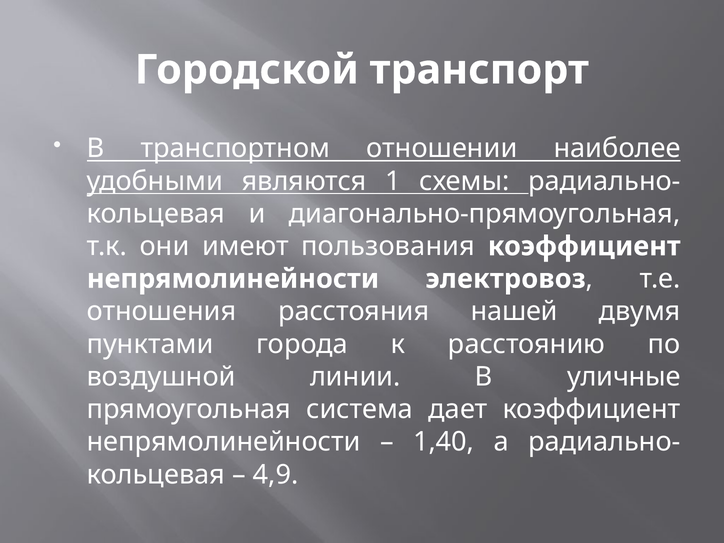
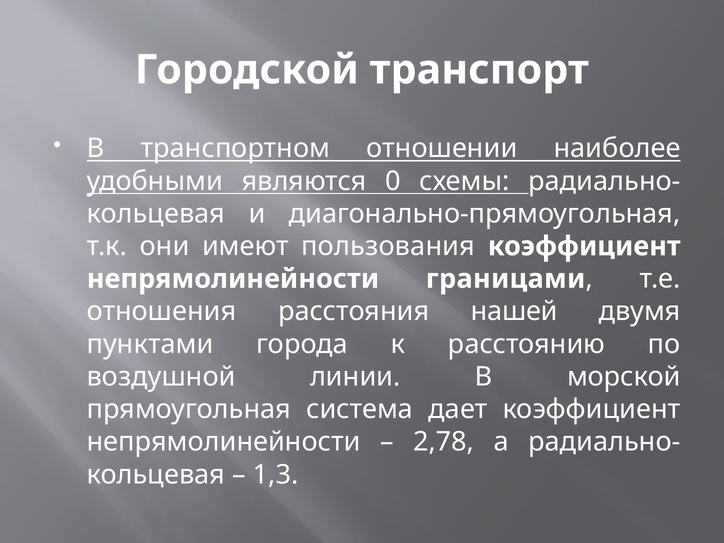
1: 1 -> 0
электровоз: электровоз -> границами
уличные: уличные -> морской
1,40: 1,40 -> 2,78
4,9: 4,9 -> 1,3
